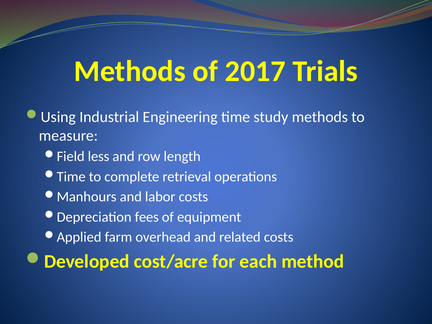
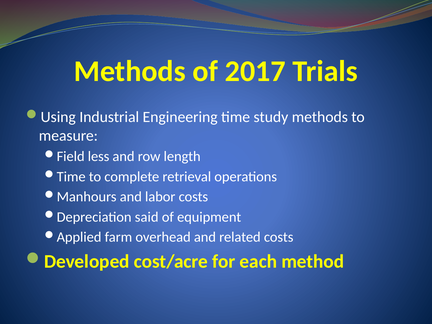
fees: fees -> said
